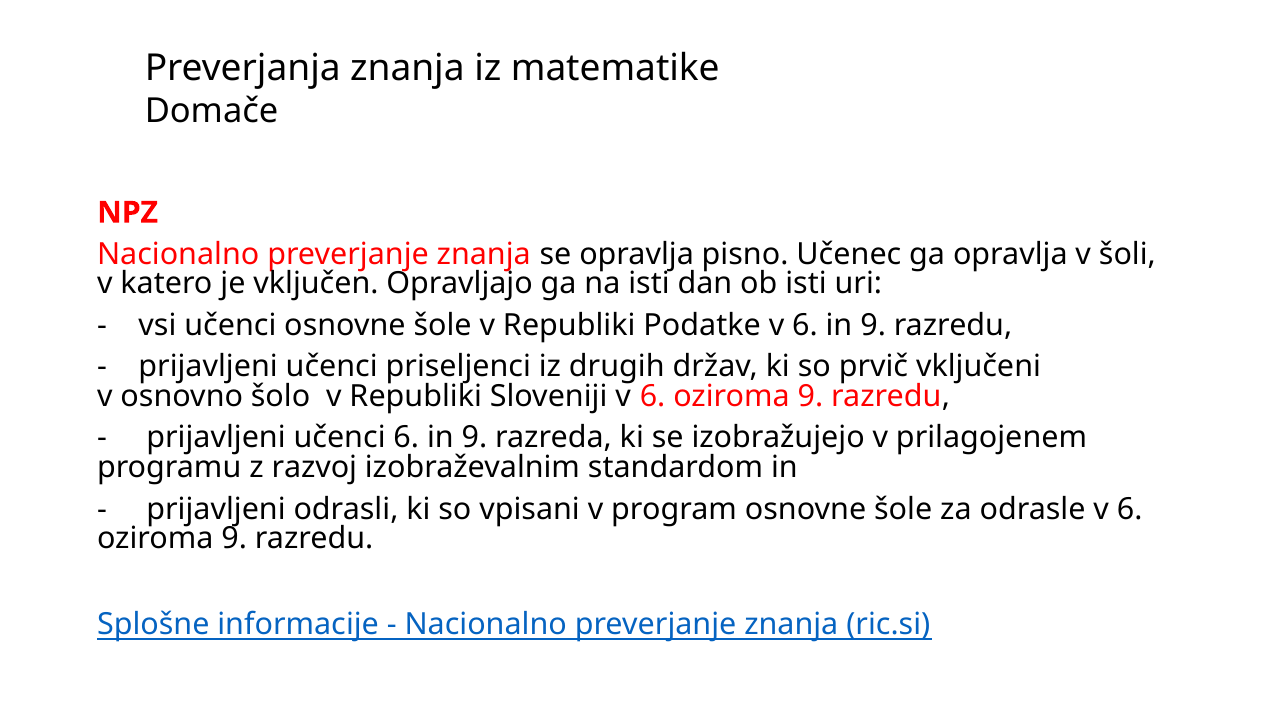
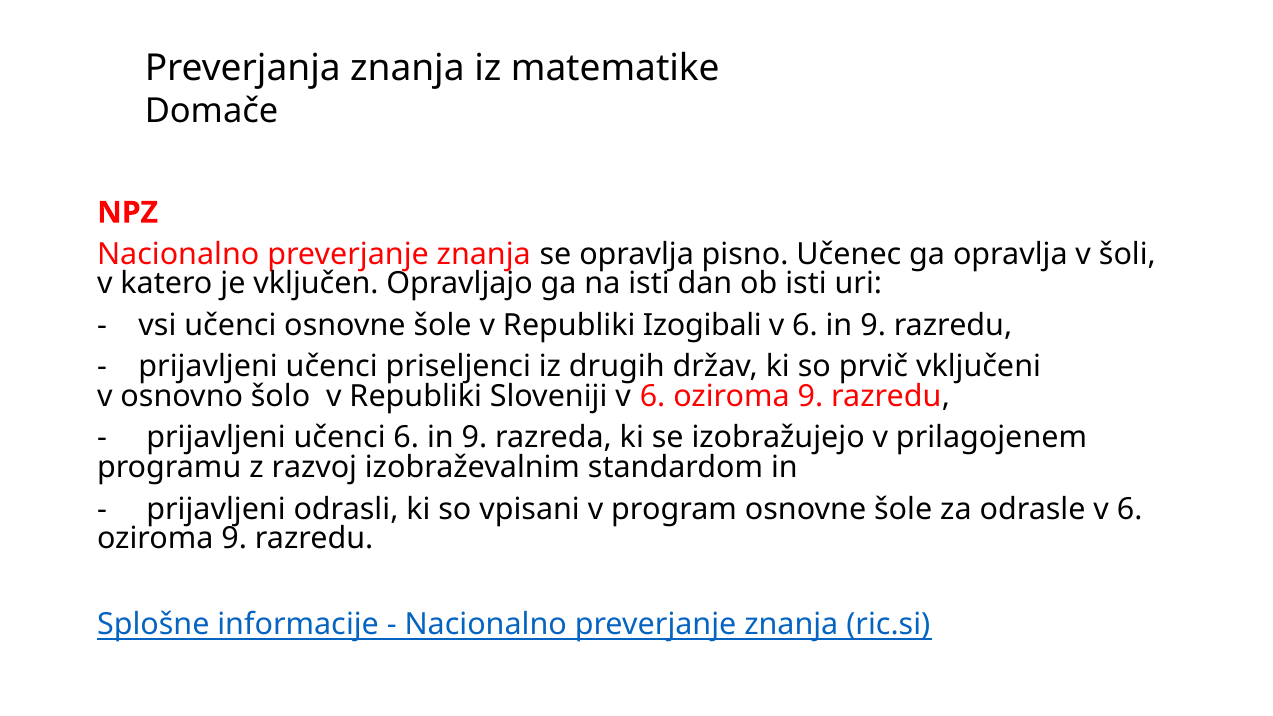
Podatke: Podatke -> Izogibali
